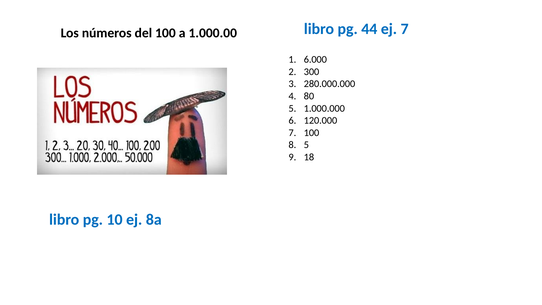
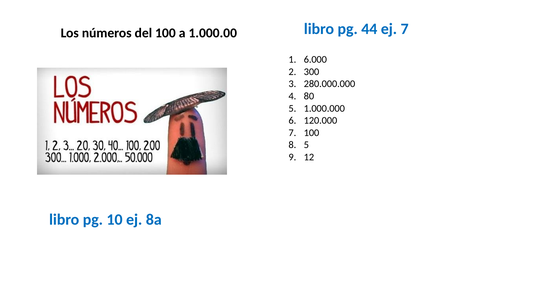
18: 18 -> 12
